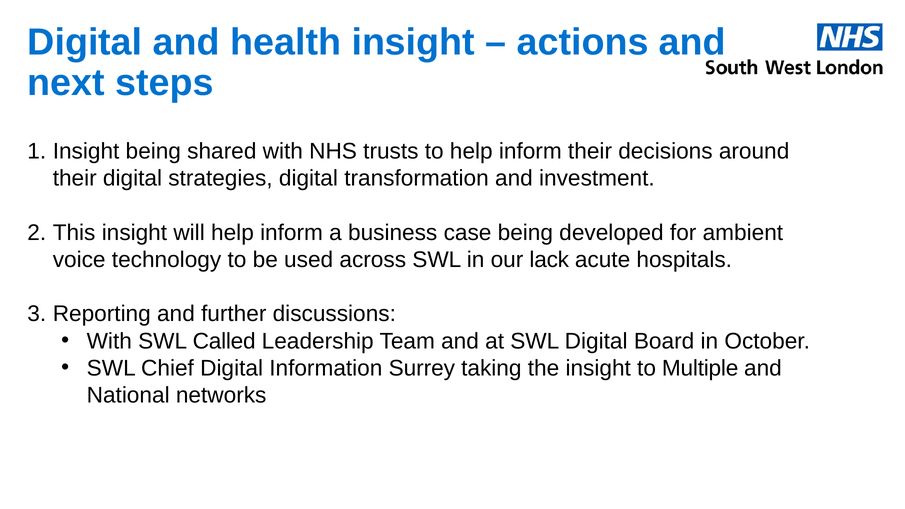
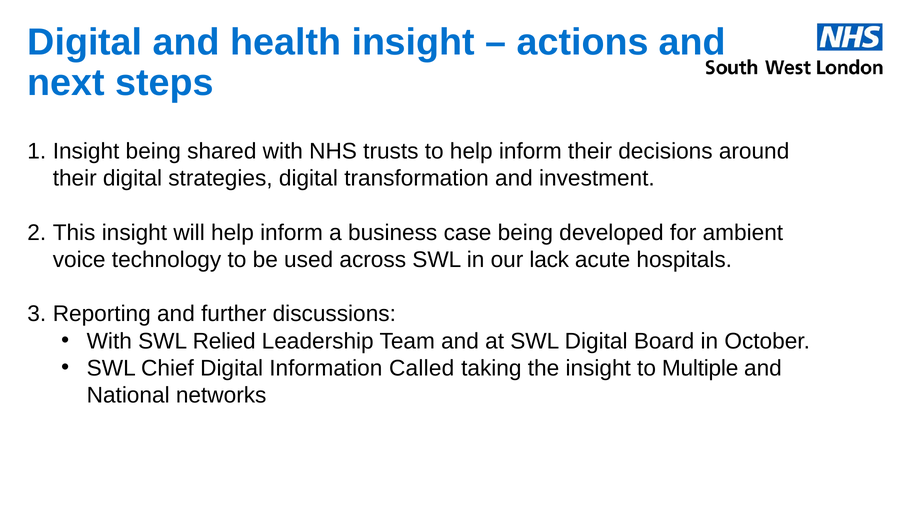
Called: Called -> Relied
Surrey: Surrey -> Called
